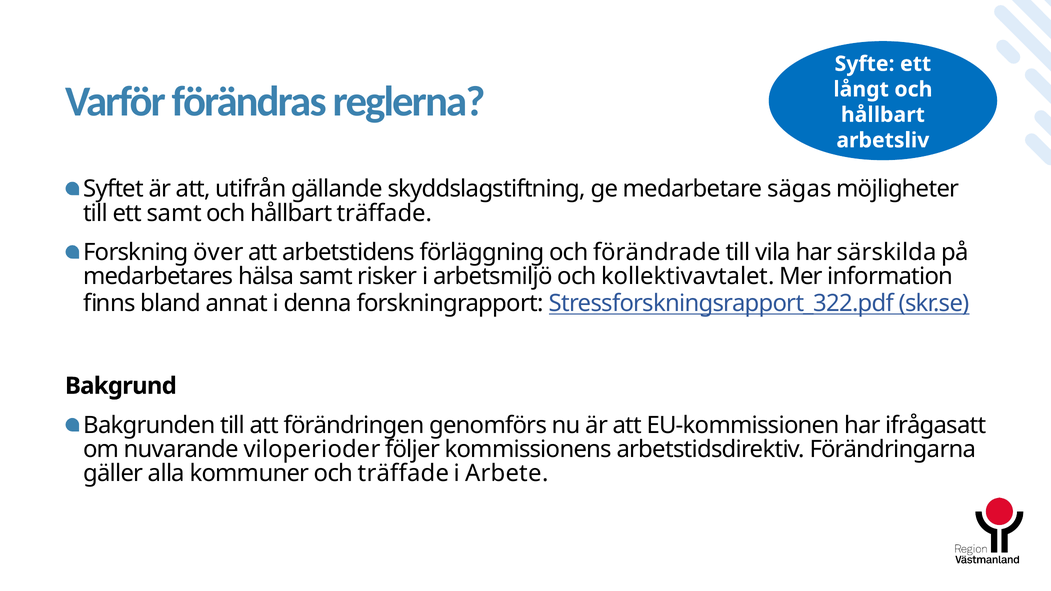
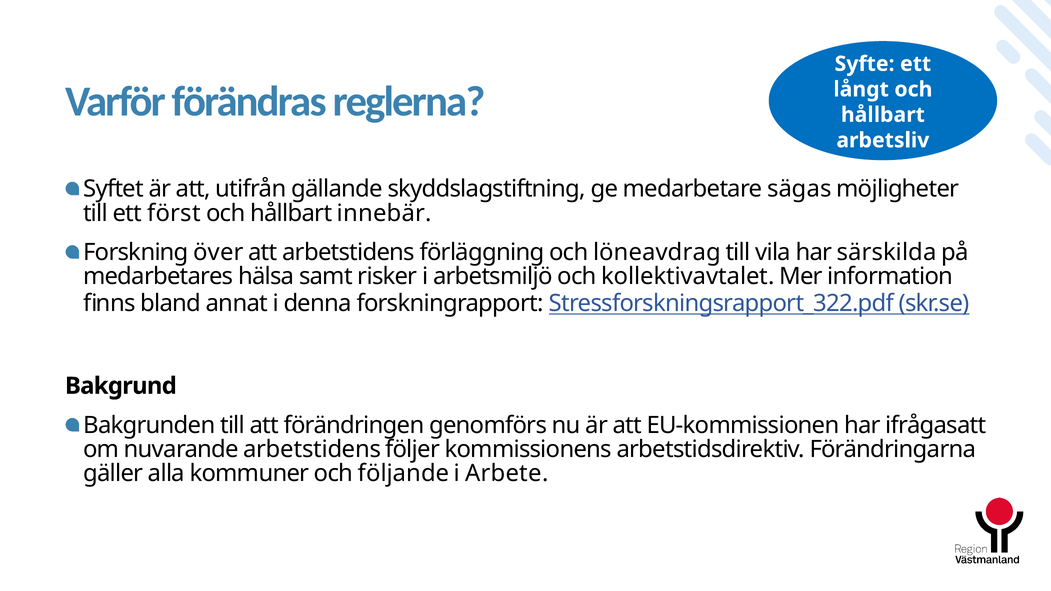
ett samt: samt -> först
hållbart träffade: träffade -> innebär
förändrade: förändrade -> löneavdrag
nuvarande viloperioder: viloperioder -> arbetstidens
och träffade: träffade -> följande
